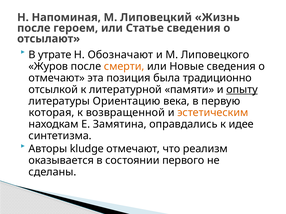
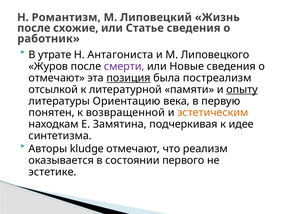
Напоминая: Напоминая -> Романтизм
героем: героем -> схожие
отсылают: отсылают -> работник
Обозначают: Обозначают -> Антагониста
смерти colour: orange -> purple
позиция underline: none -> present
традиционно: традиционно -> постреализм
которая: которая -> понятен
оправдались: оправдались -> подчеркивая
сделаны: сделаны -> эстетике
